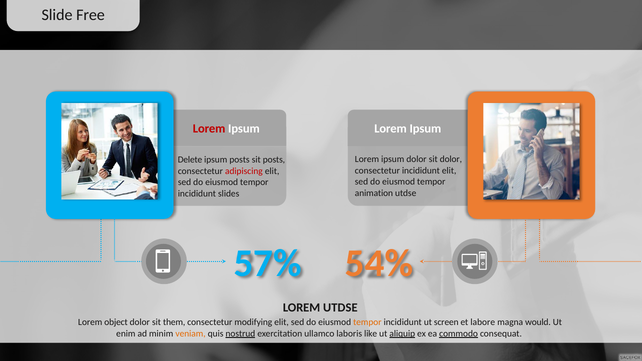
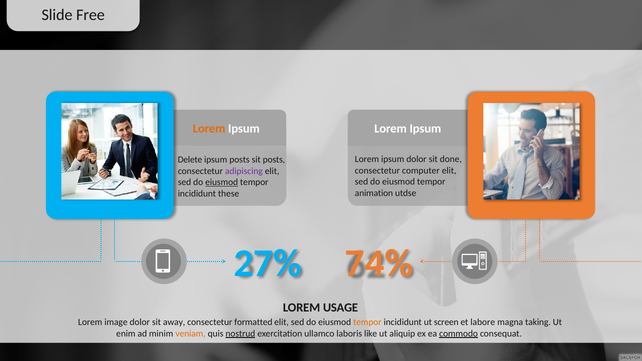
Lorem at (209, 129) colour: red -> orange
sit dolor: dolor -> done
consectetur incididunt: incididunt -> computer
adipiscing colour: red -> purple
eiusmod at (222, 182) underline: none -> present
slides: slides -> these
57%: 57% -> 27%
54%: 54% -> 74%
LOREM UTDSE: UTDSE -> USAGE
object: object -> image
them: them -> away
modifying: modifying -> formatted
would: would -> taking
aliquip underline: present -> none
